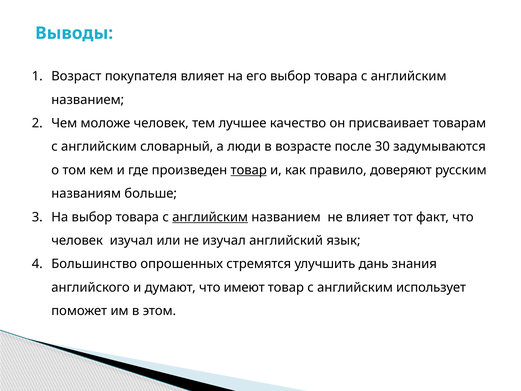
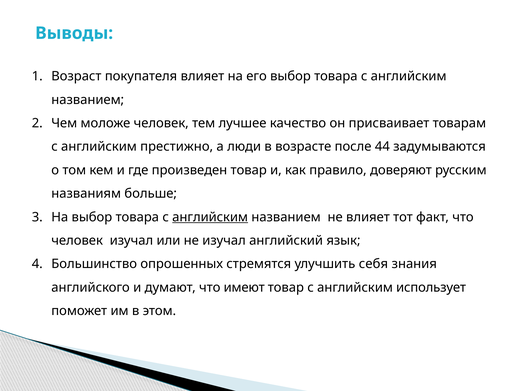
словарный: словарный -> престижно
30: 30 -> 44
товар at (249, 170) underline: present -> none
дань: дань -> себя
